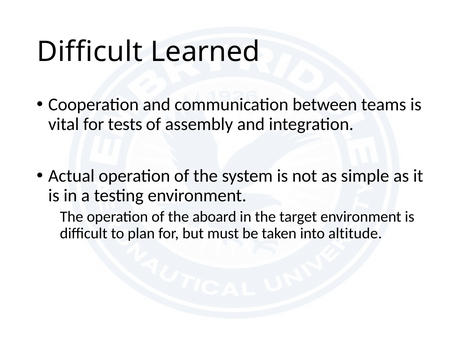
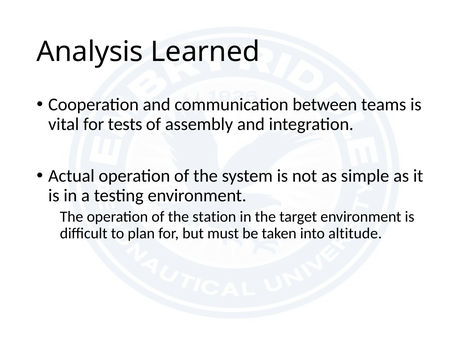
Difficult at (90, 52): Difficult -> Analysis
aboard: aboard -> station
